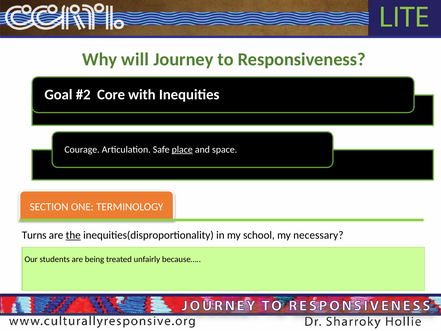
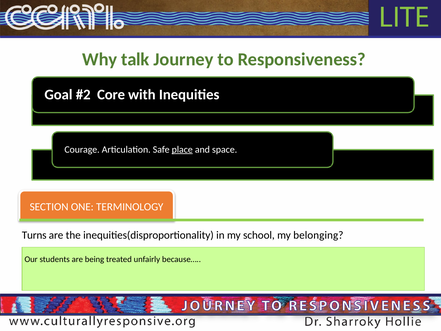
will: will -> talk
the underline: present -> none
necessary: necessary -> belonging
